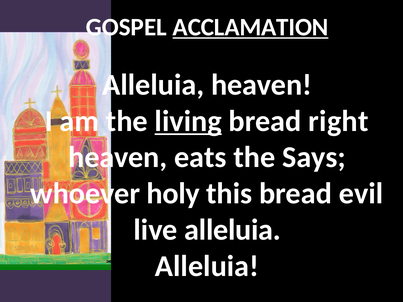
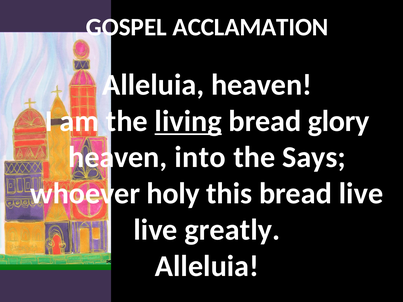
ACCLAMATION underline: present -> none
right: right -> glory
eats: eats -> into
bread evil: evil -> live
live alleluia: alleluia -> greatly
